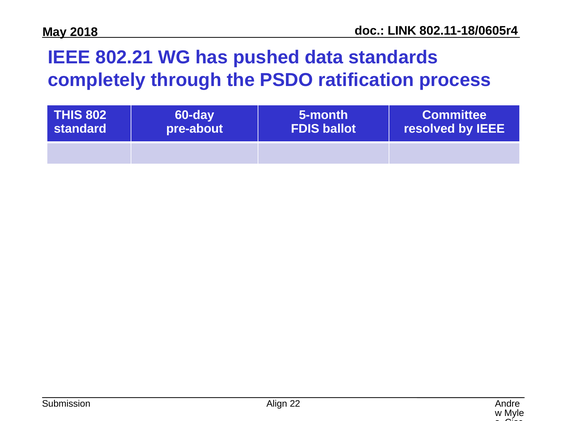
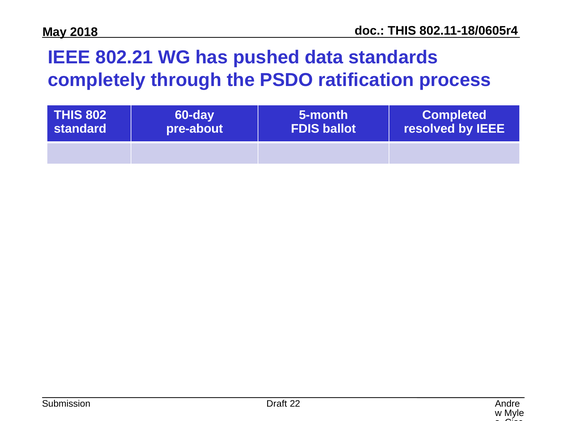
LINK at (402, 31): LINK -> THIS
Committee: Committee -> Completed
Align: Align -> Draft
